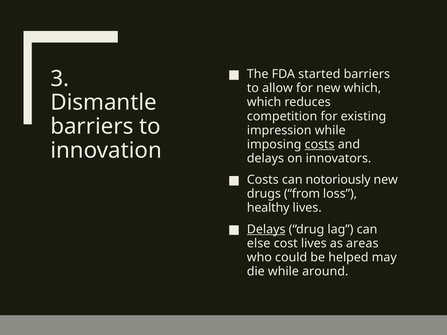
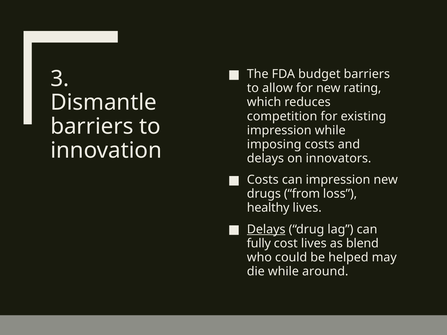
started: started -> budget
new which: which -> rating
costs at (320, 144) underline: present -> none
can notoriously: notoriously -> impression
else: else -> fully
areas: areas -> blend
